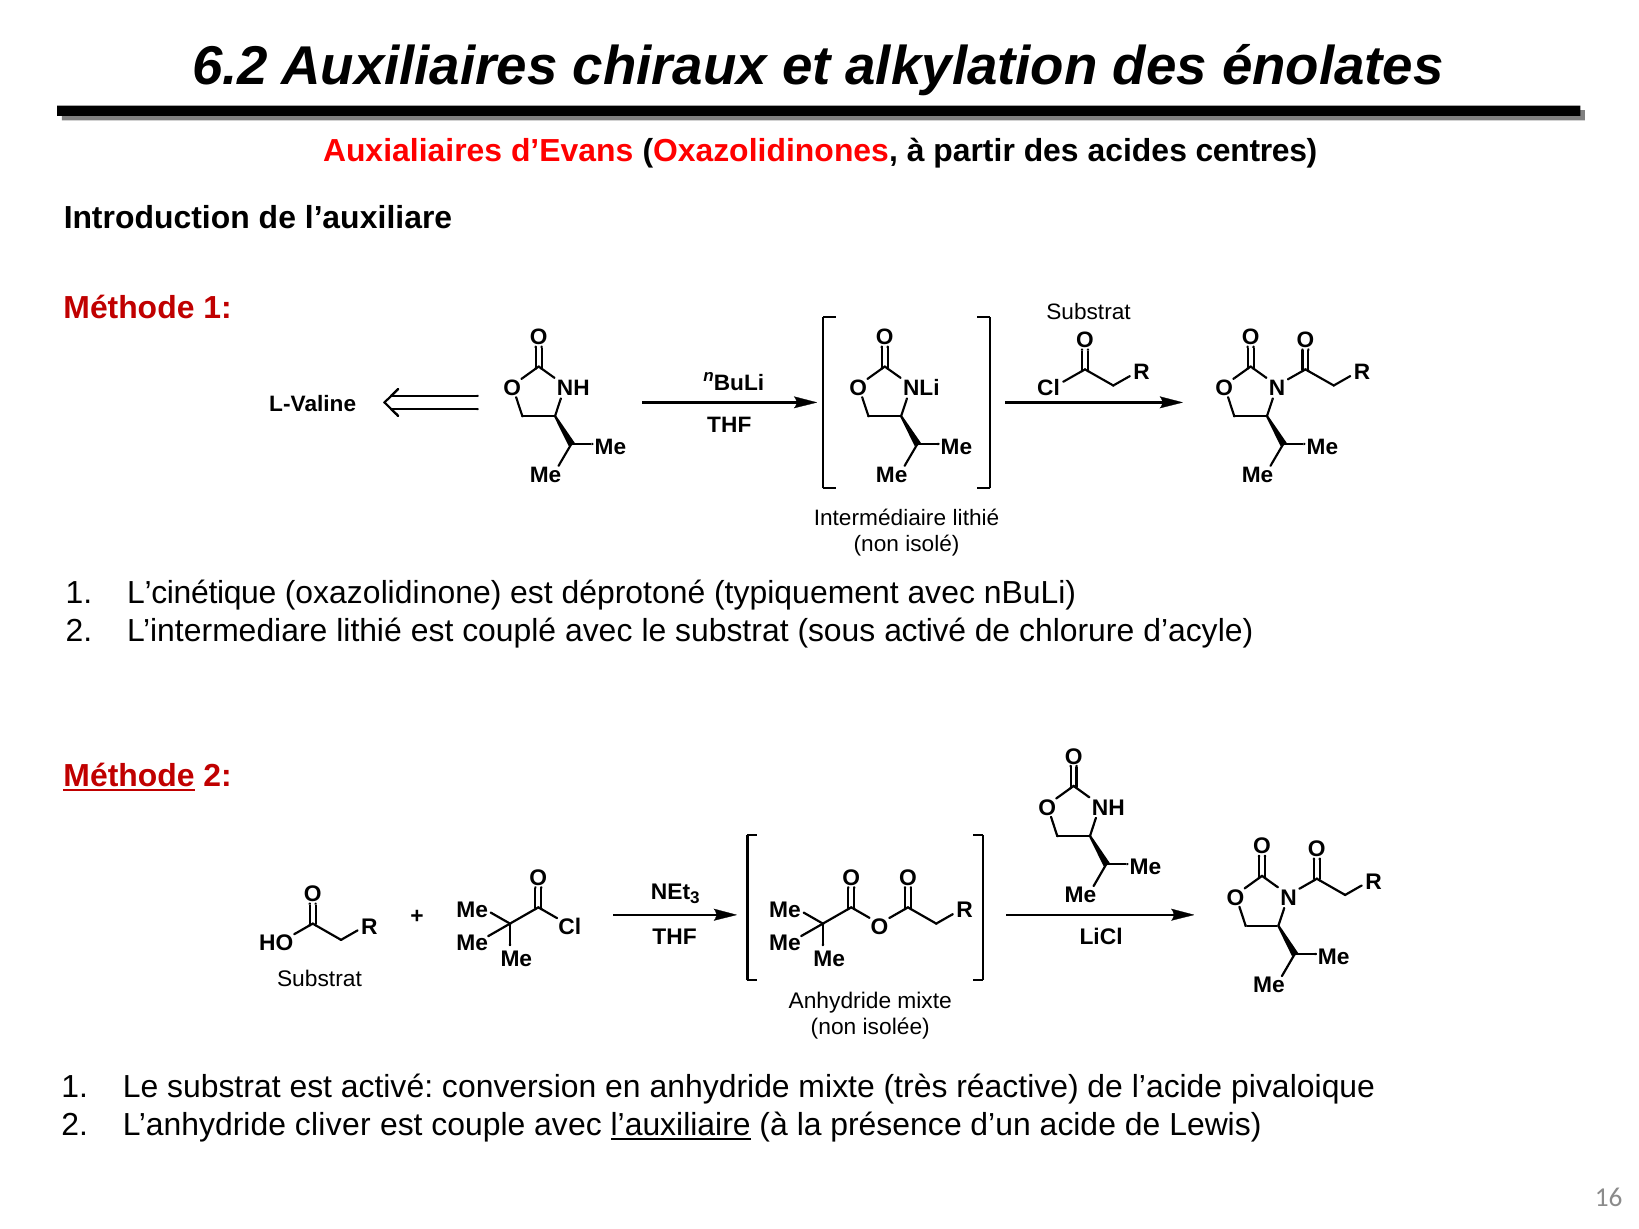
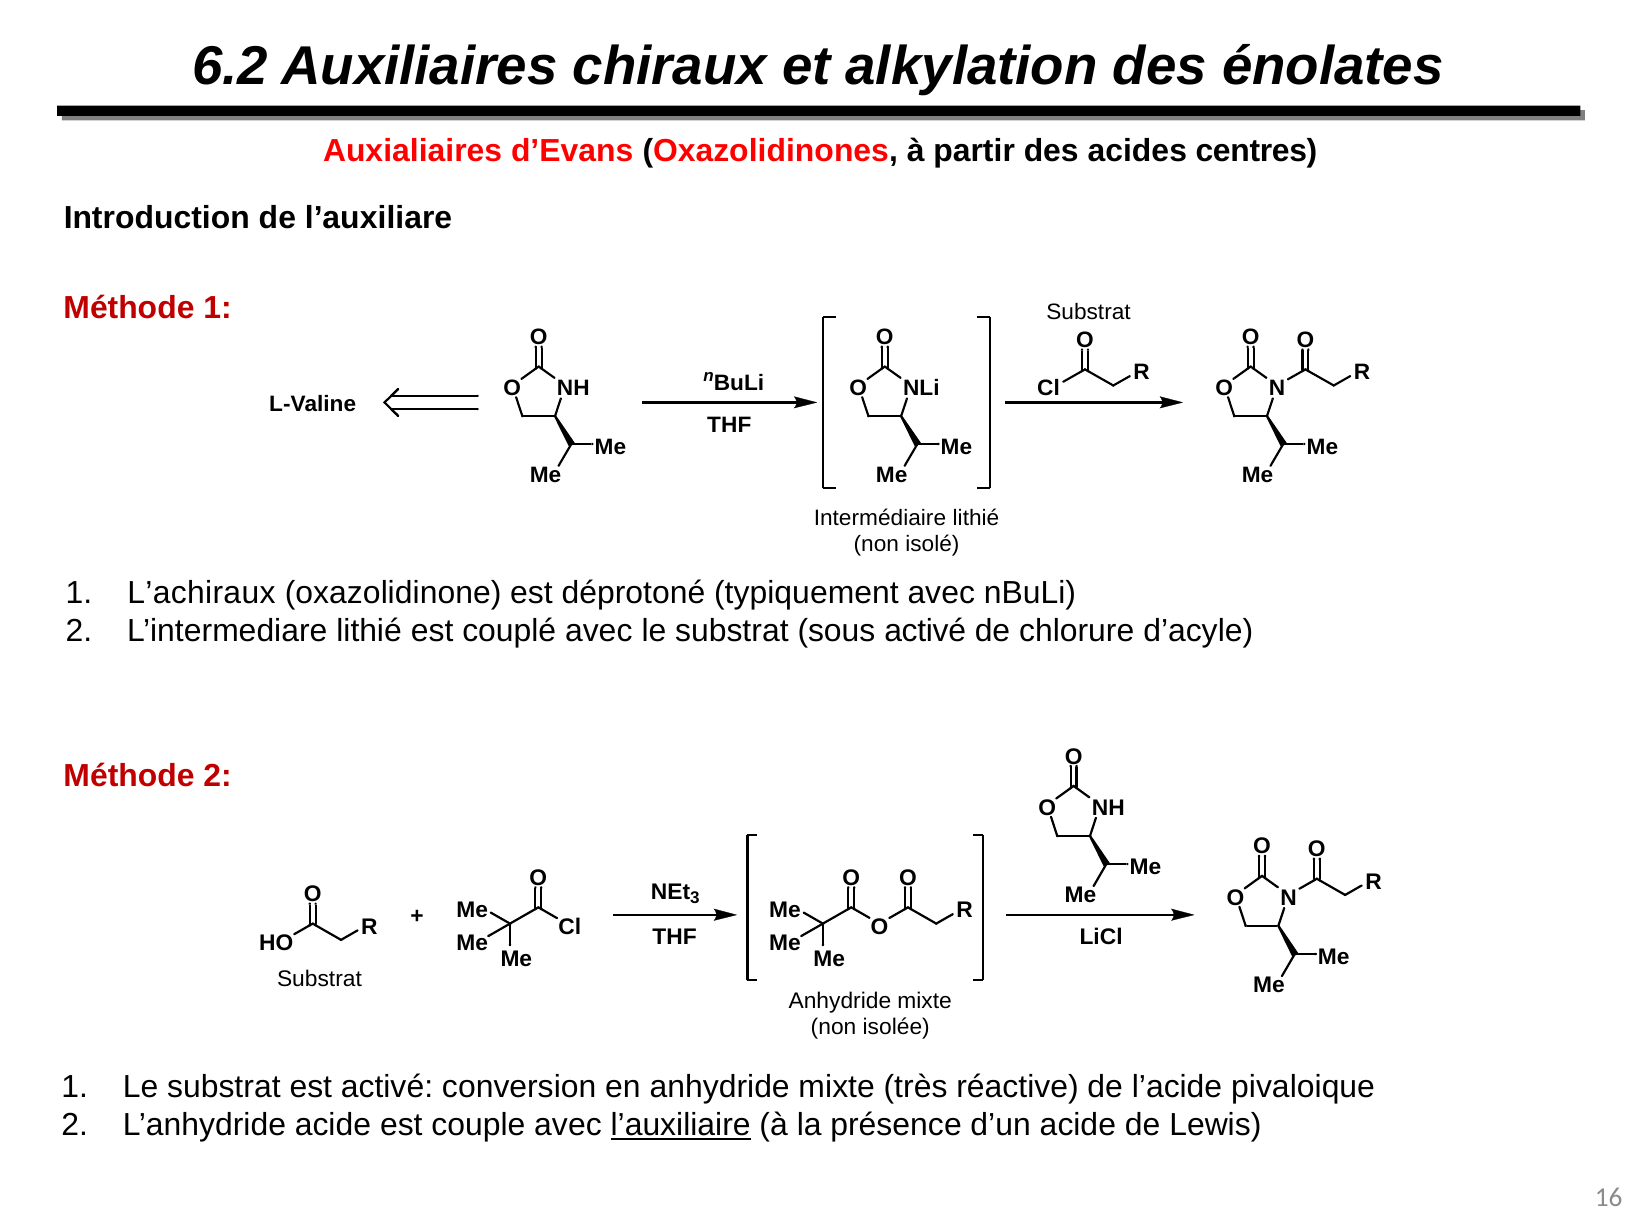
L’cinétique: L’cinétique -> L’achiraux
Méthode at (129, 777) underline: present -> none
L’anhydride cliver: cliver -> acide
